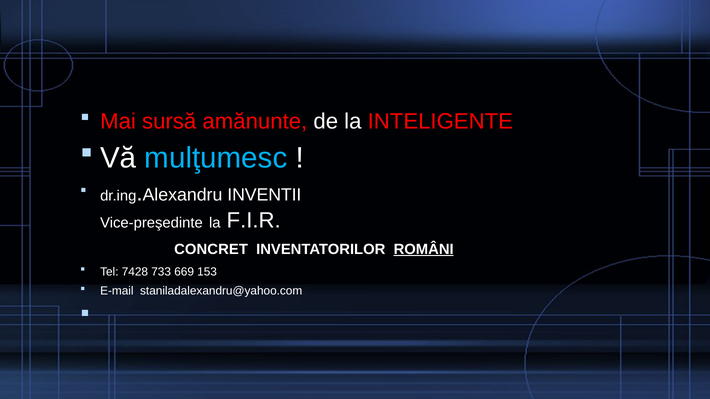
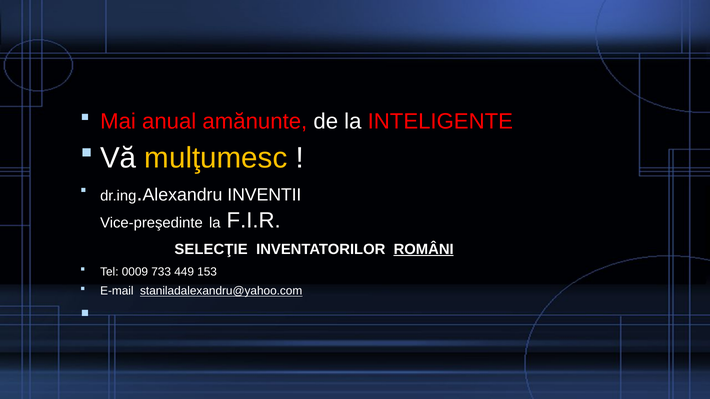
sursă: sursă -> anual
mulţumesc colour: light blue -> yellow
CONCRET: CONCRET -> SELECŢIE
7428: 7428 -> 0009
669: 669 -> 449
staniladalexandru@yahoo.com underline: none -> present
